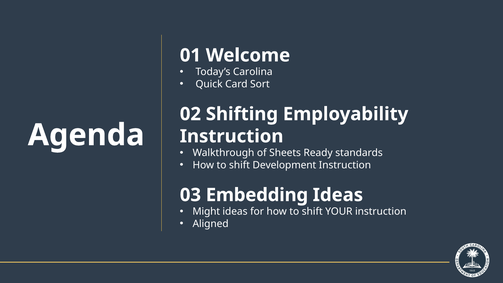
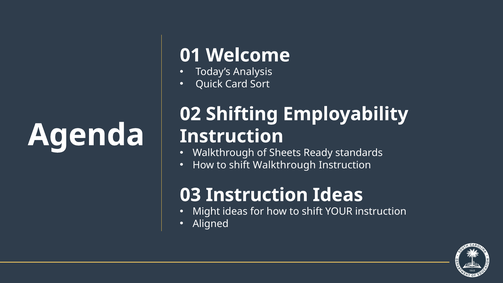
Carolina: Carolina -> Analysis
shift Development: Development -> Walkthrough
Embedding at (257, 195): Embedding -> Instruction
